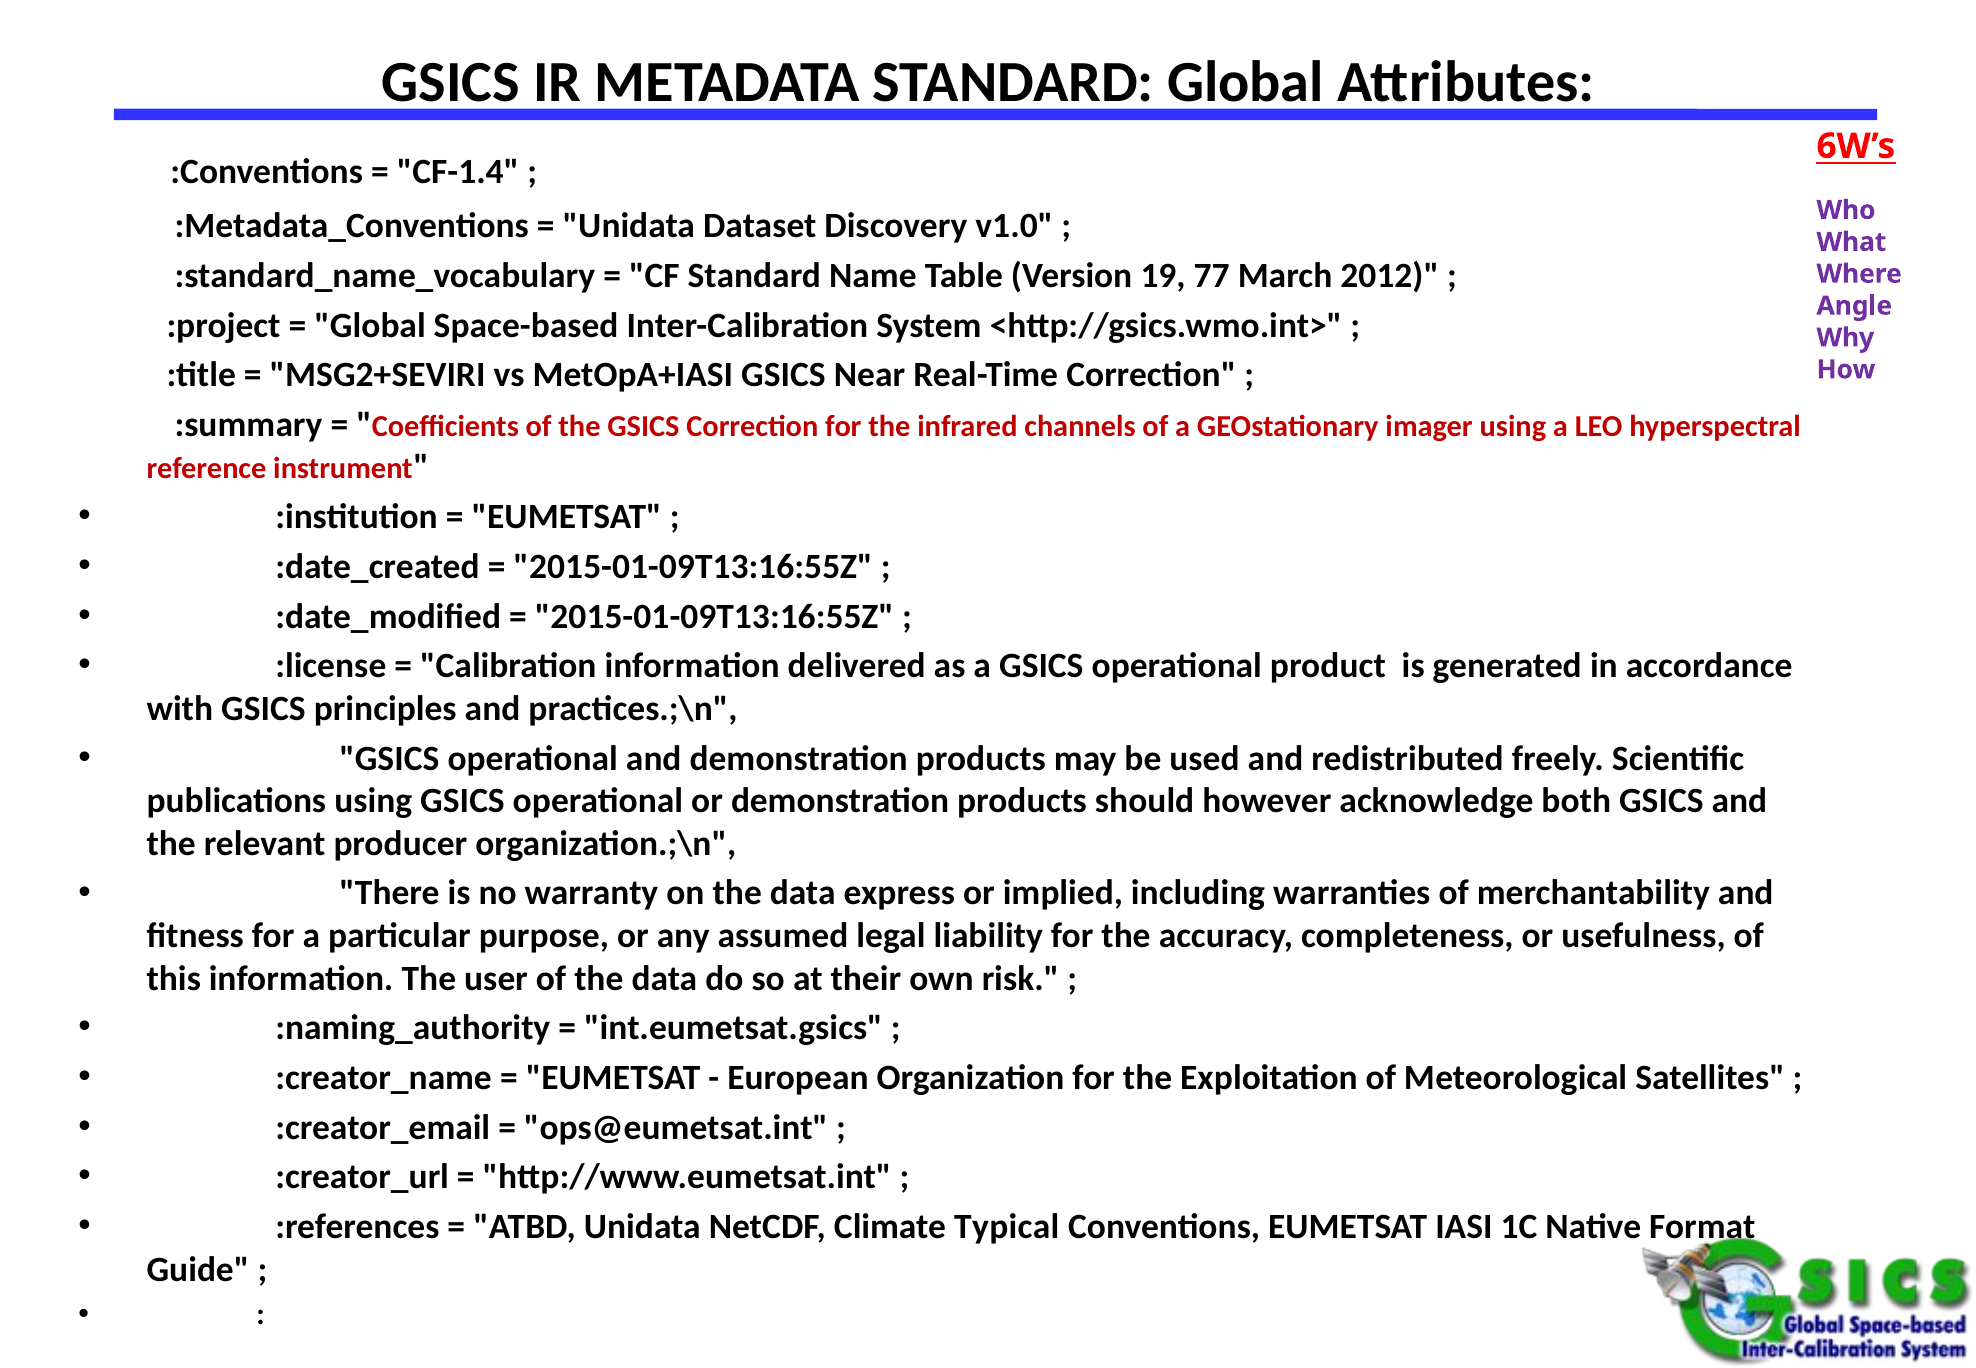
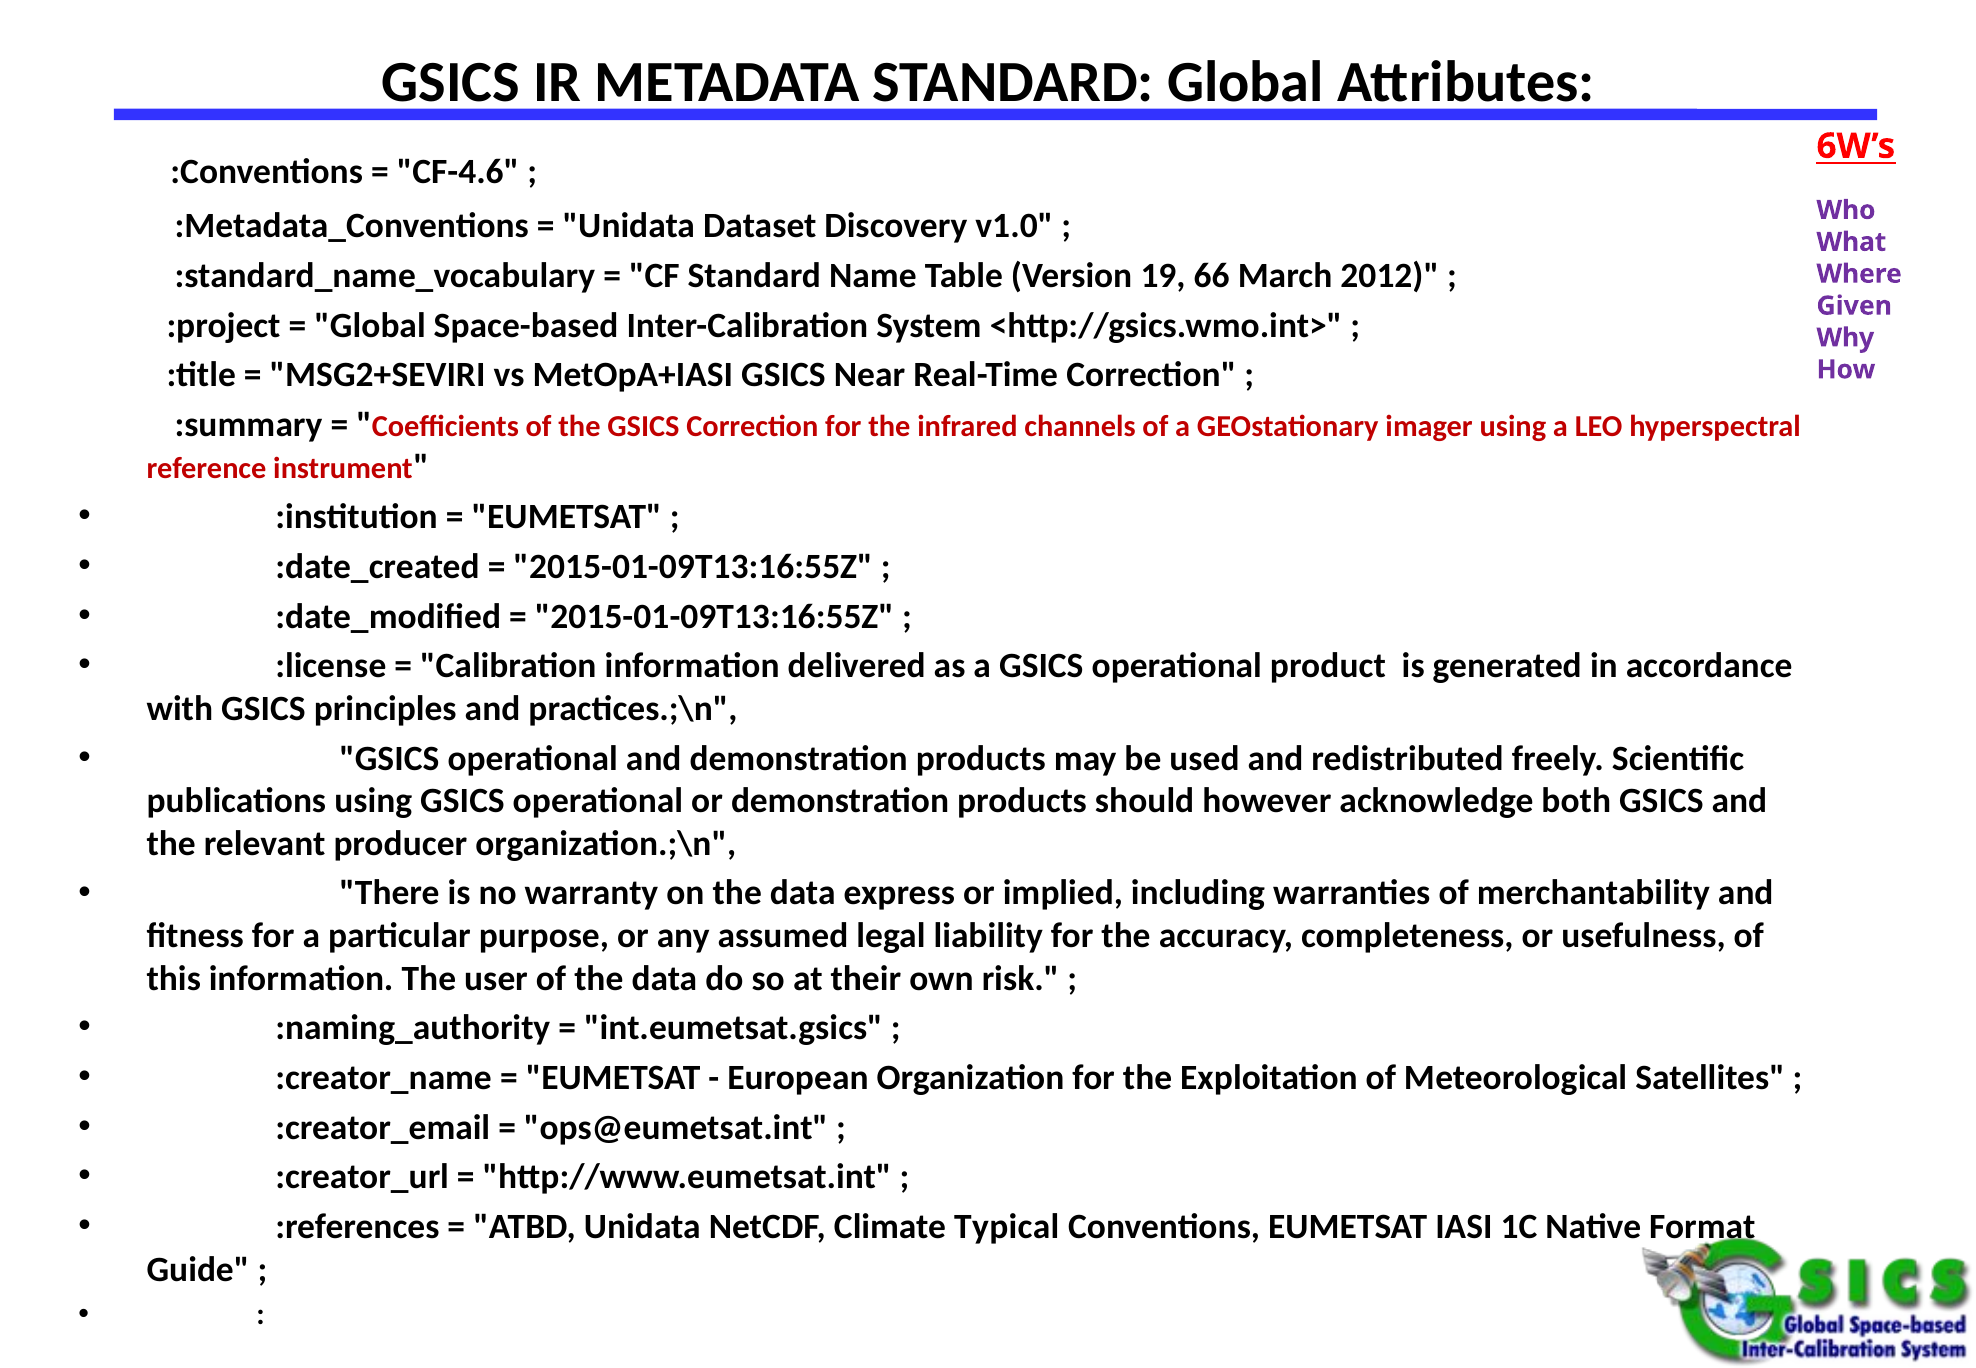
CF-1.4: CF-1.4 -> CF-4.6
77: 77 -> 66
Angle: Angle -> Given
